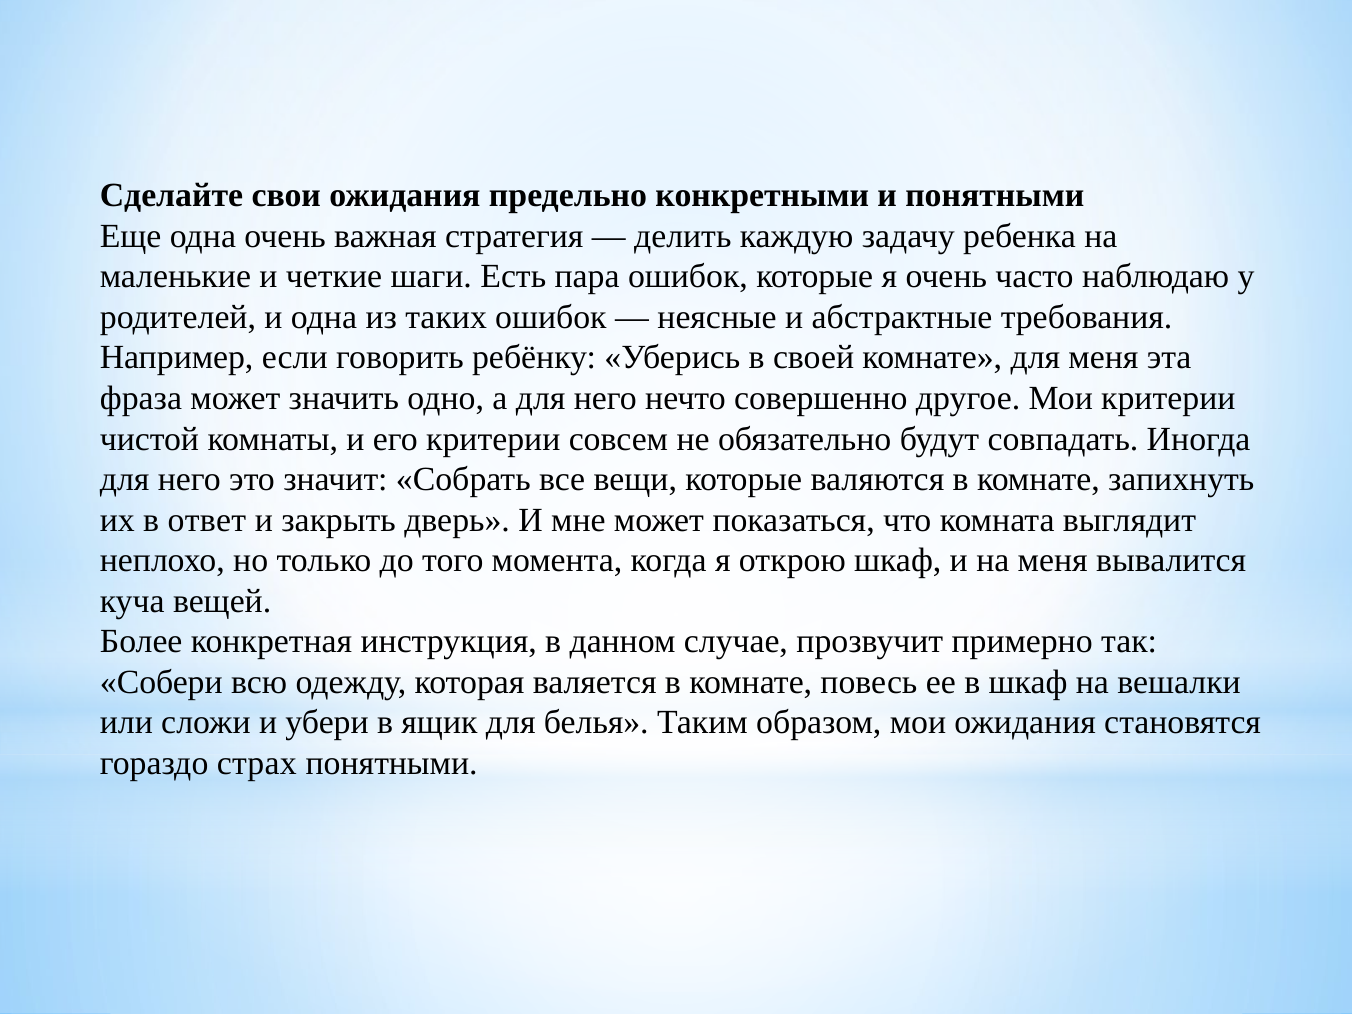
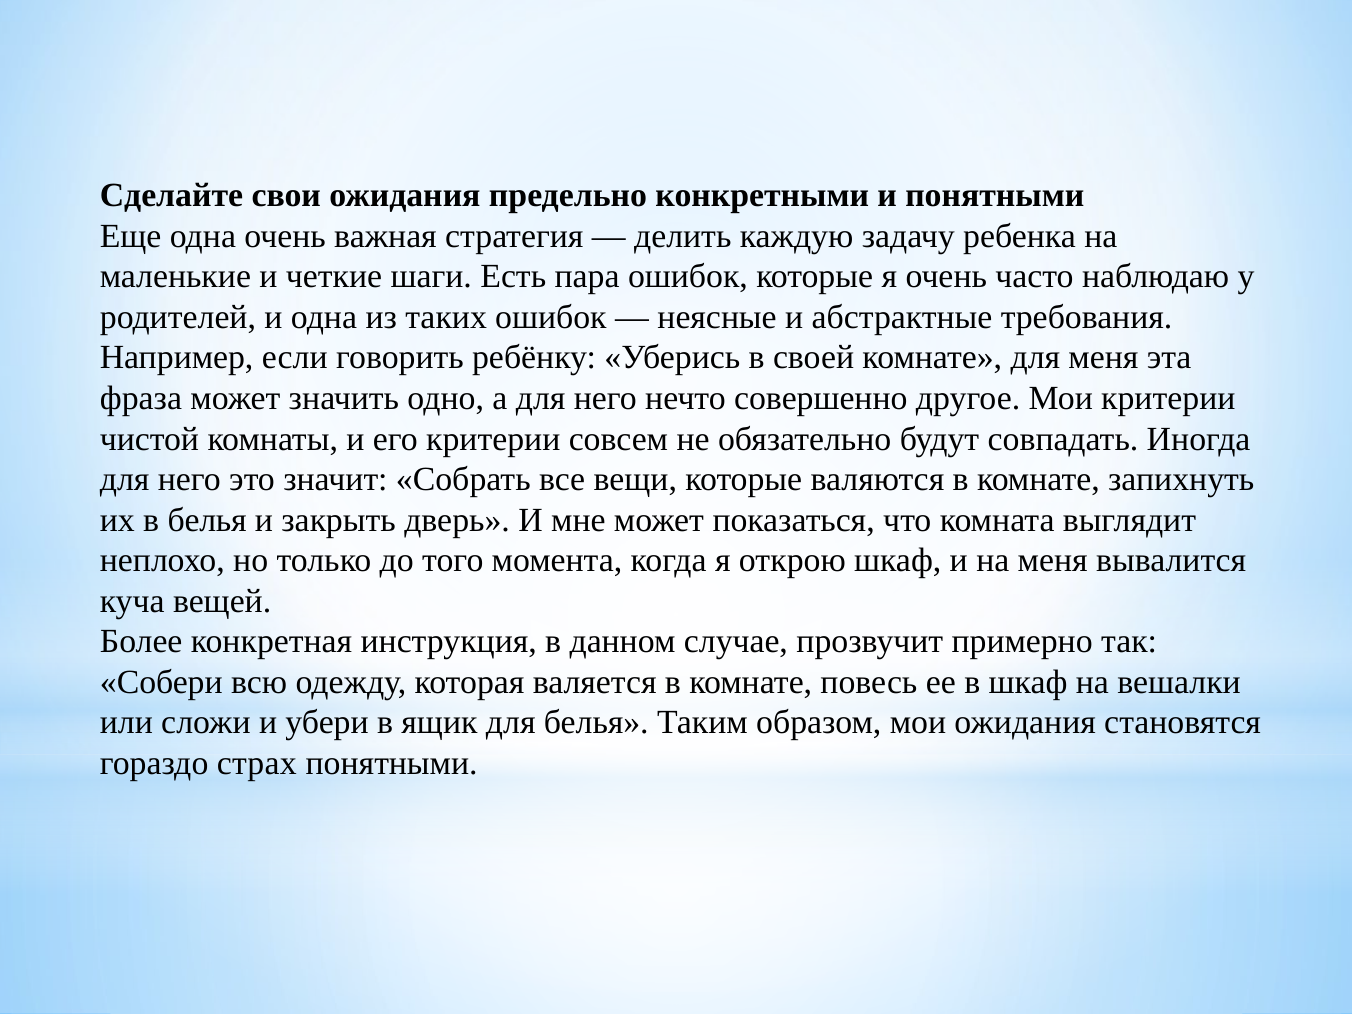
в ответ: ответ -> белья
